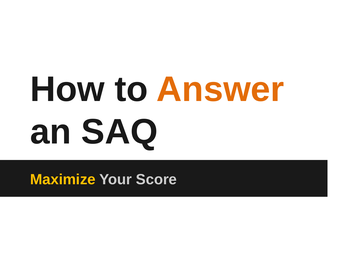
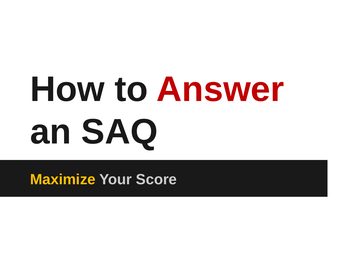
Answer colour: orange -> red
